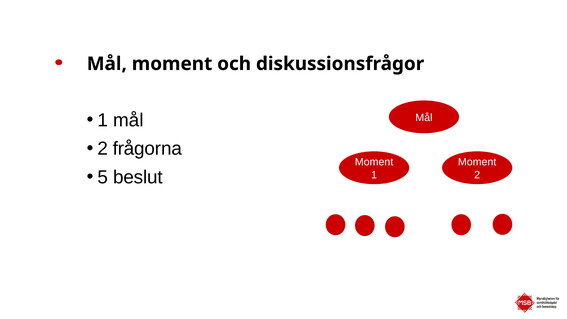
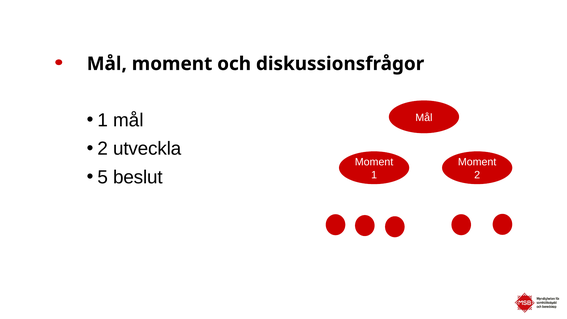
frågorna: frågorna -> utveckla
